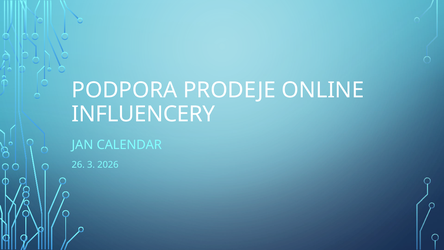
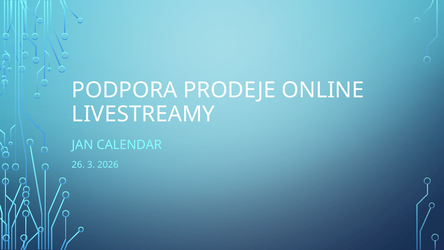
INFLUENCERY: INFLUENCERY -> LIVESTREAMY
